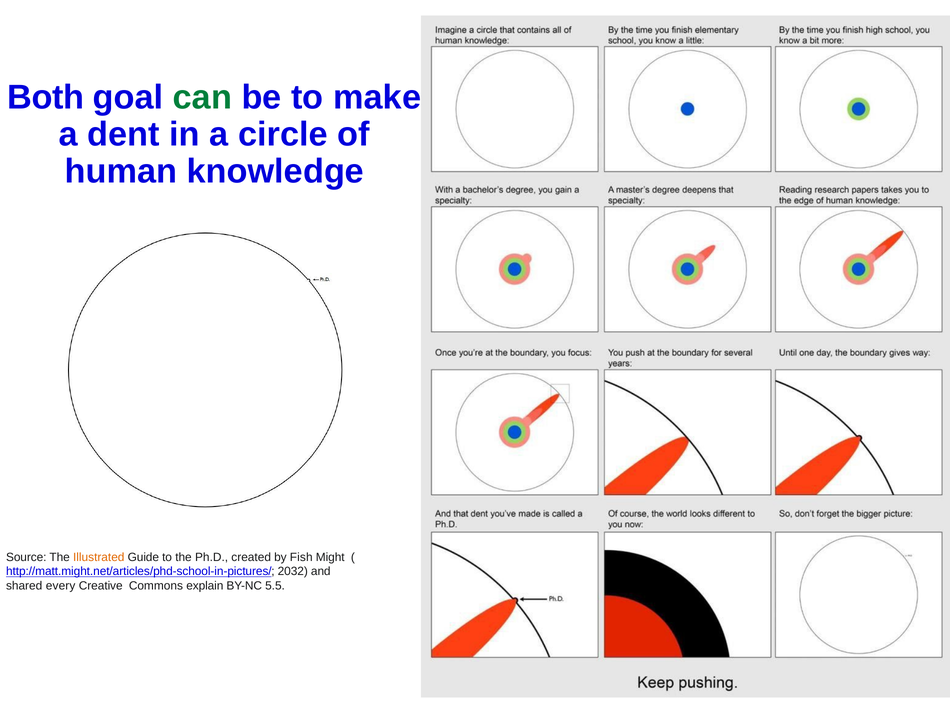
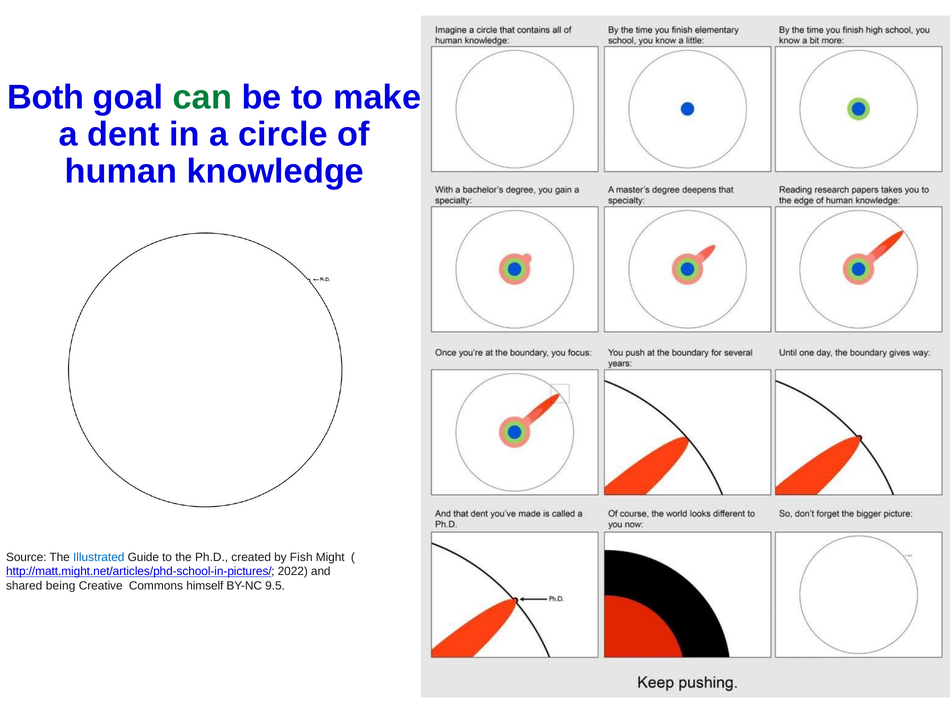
Illustrated colour: orange -> blue
2032: 2032 -> 2022
every: every -> being
explain: explain -> himself
5.5: 5.5 -> 9.5
